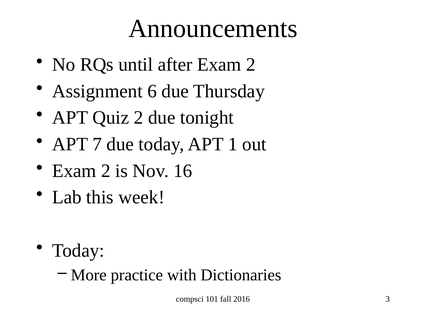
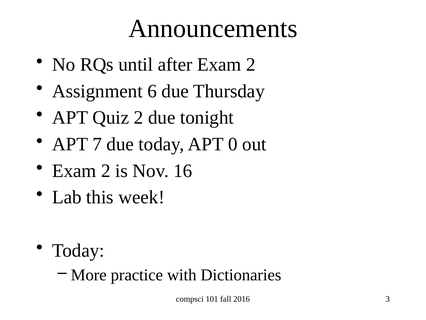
1: 1 -> 0
